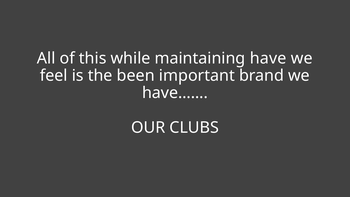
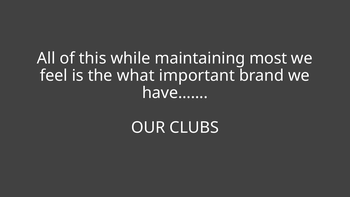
have: have -> most
been: been -> what
